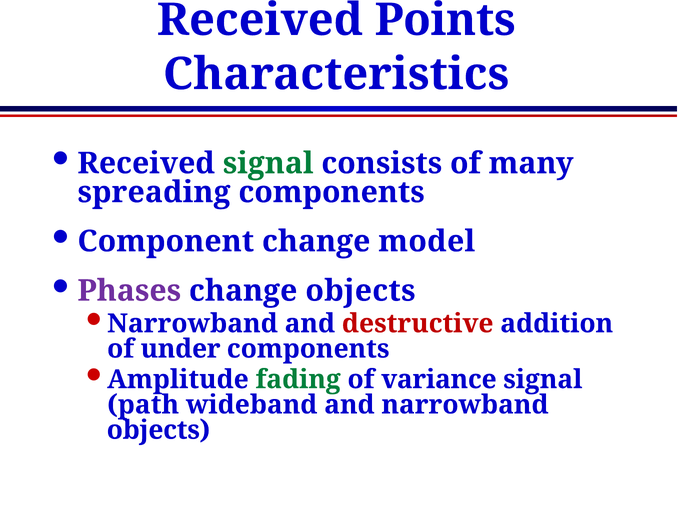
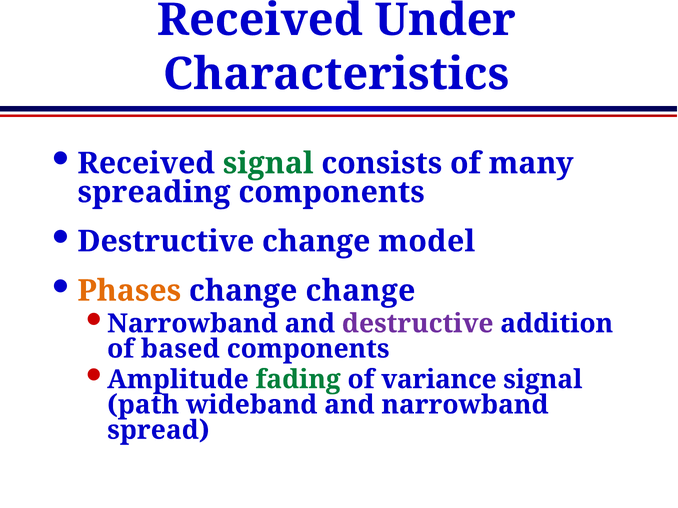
Points: Points -> Under
Component at (166, 242): Component -> Destructive
Phases colour: purple -> orange
change objects: objects -> change
destructive at (418, 324) colour: red -> purple
under: under -> based
objects at (158, 431): objects -> spread
